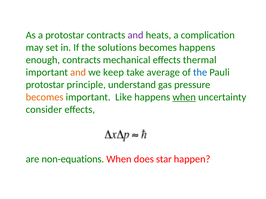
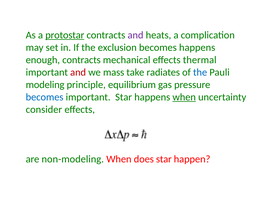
protostar at (65, 35) underline: none -> present
solutions: solutions -> exclusion
and at (78, 72) colour: orange -> red
keep: keep -> mass
average: average -> radiates
protostar at (45, 85): protostar -> modeling
understand: understand -> equilibrium
becomes at (45, 97) colour: orange -> blue
important Like: Like -> Star
non-equations: non-equations -> non-modeling
